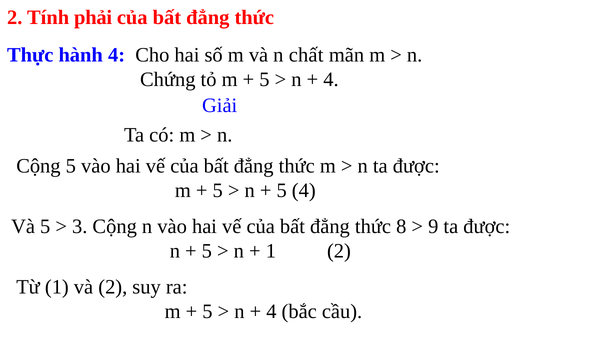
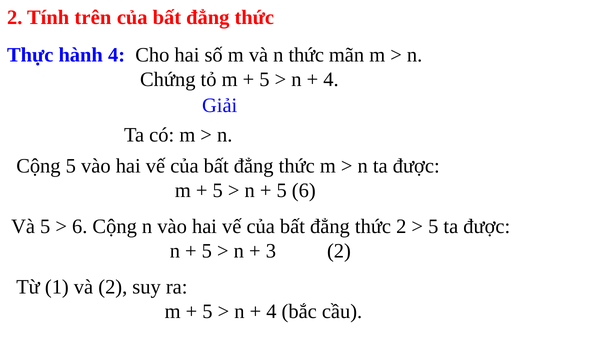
phải: phải -> trên
n chất: chất -> thức
5 4: 4 -> 6
3 at (80, 227): 3 -> 6
thức 8: 8 -> 2
9 at (433, 227): 9 -> 5
1 at (271, 251): 1 -> 3
